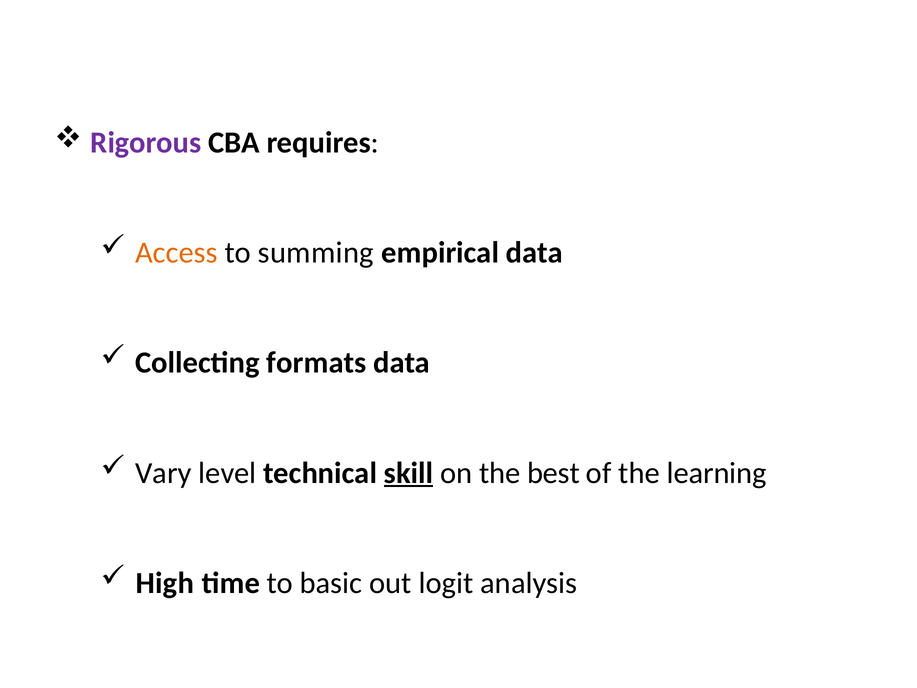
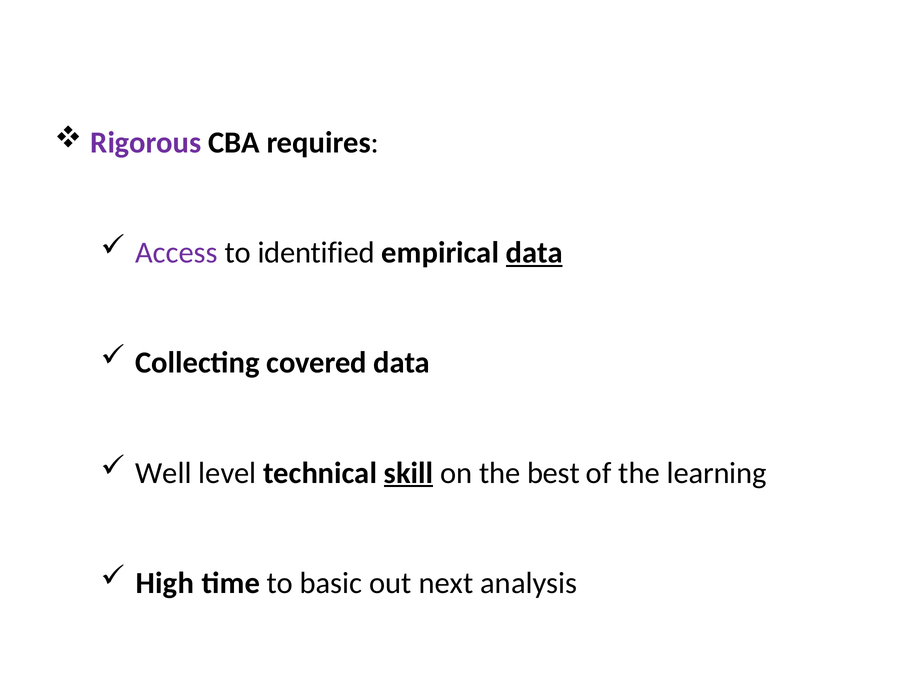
Access colour: orange -> purple
summing: summing -> identified
data at (534, 253) underline: none -> present
formats: formats -> covered
Vary: Vary -> Well
logit: logit -> next
